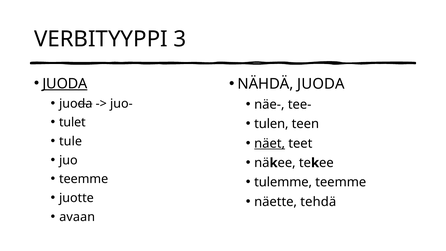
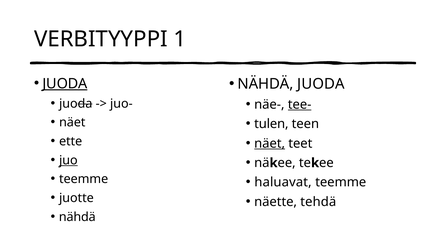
3: 3 -> 1
tee- underline: none -> present
tulet at (72, 122): tulet -> näet
tule: tule -> ette
juo underline: none -> present
tulemme: tulemme -> haluavat
avaan at (77, 217): avaan -> nähdä
